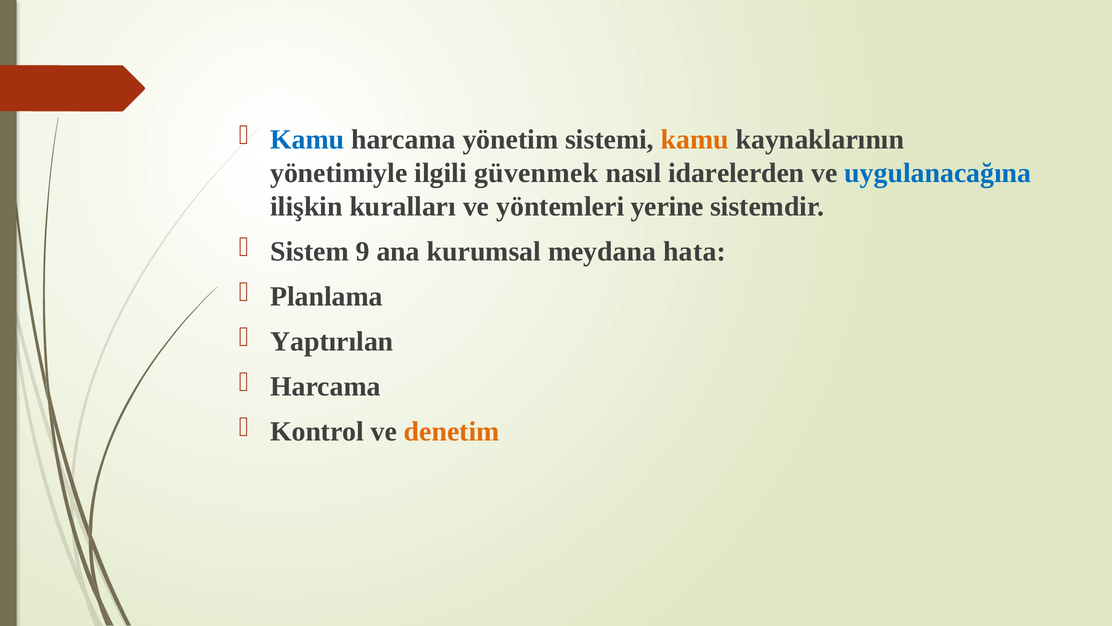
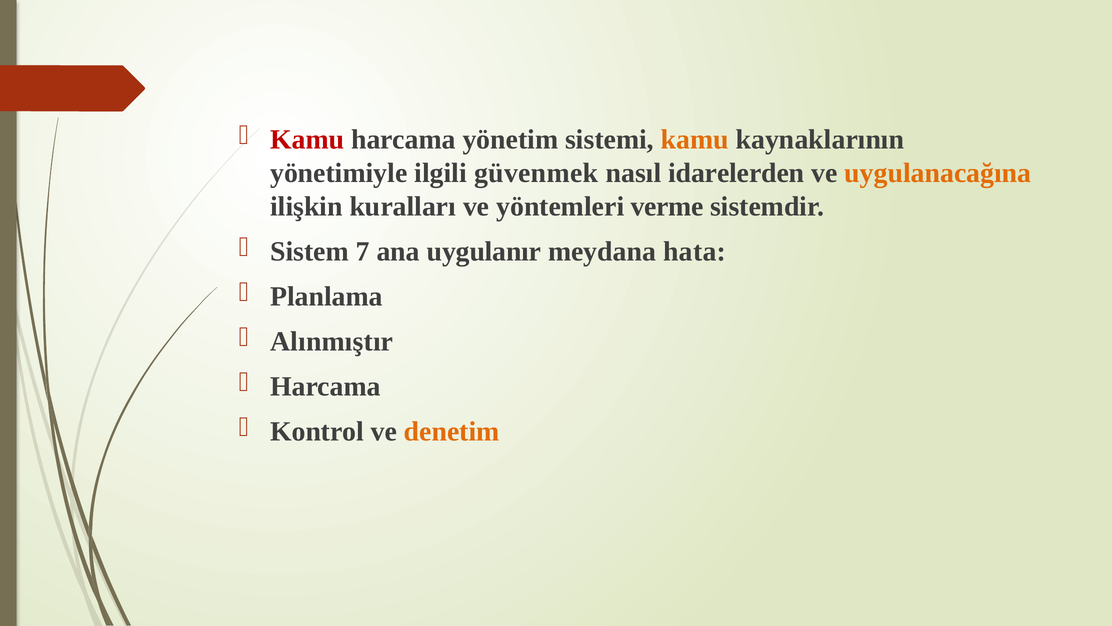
Kamu at (307, 140) colour: blue -> red
uygulanacağına colour: blue -> orange
yerine: yerine -> verme
9: 9 -> 7
kurumsal: kurumsal -> uygulanır
Yaptırılan: Yaptırılan -> Alınmıştır
